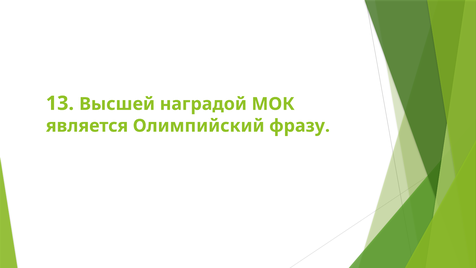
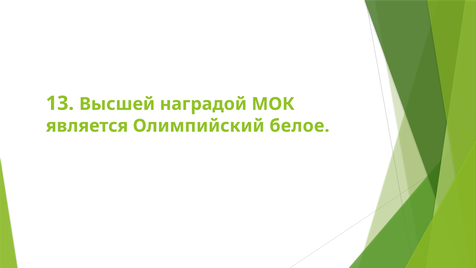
фразу: фразу -> белое
